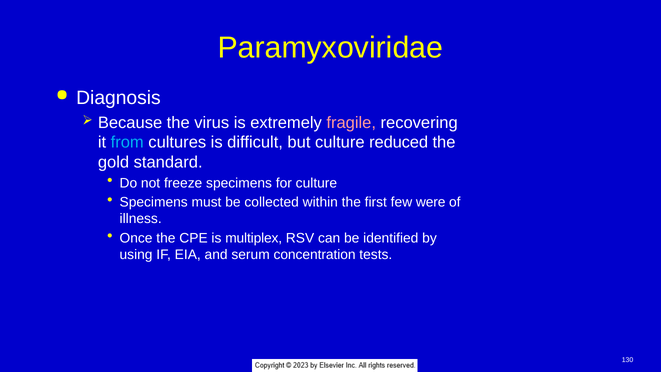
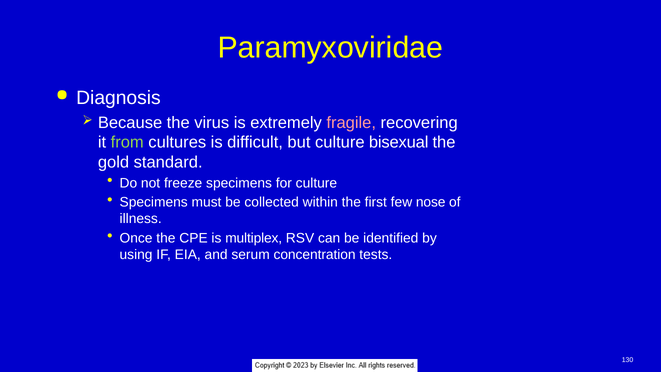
from colour: light blue -> light green
reduced: reduced -> bisexual
were: were -> nose
